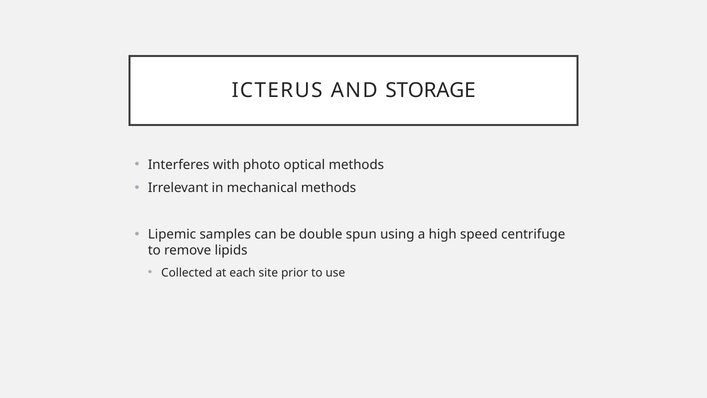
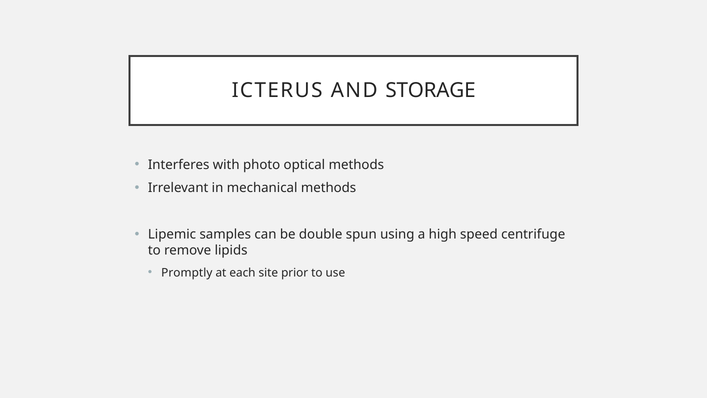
Collected: Collected -> Promptly
